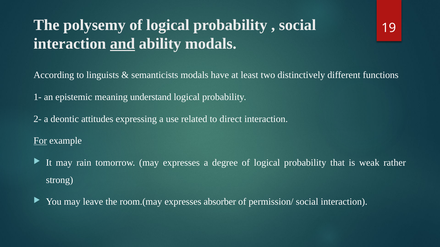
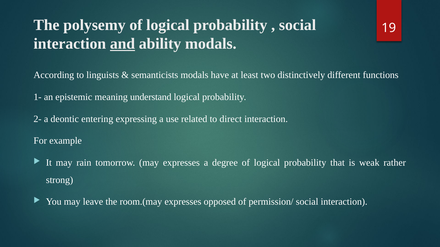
attitudes: attitudes -> entering
For underline: present -> none
absorber: absorber -> opposed
